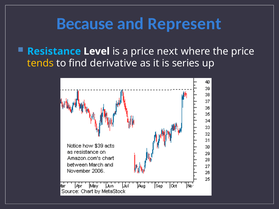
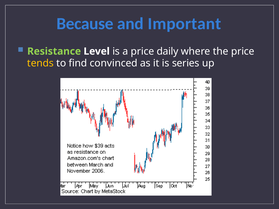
Represent: Represent -> Important
Resistance colour: light blue -> light green
next: next -> daily
derivative: derivative -> convinced
